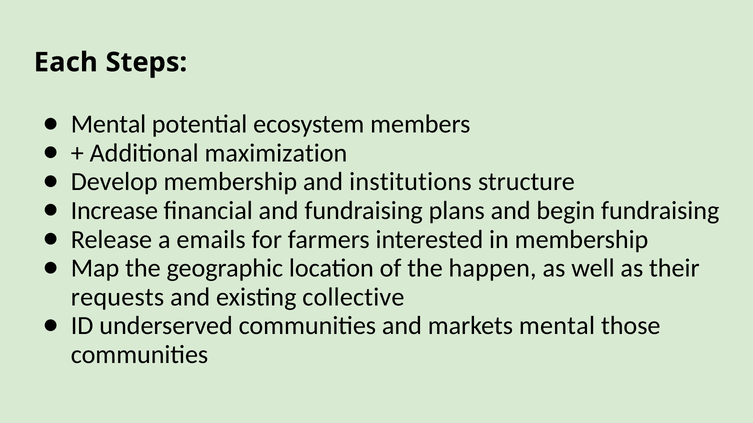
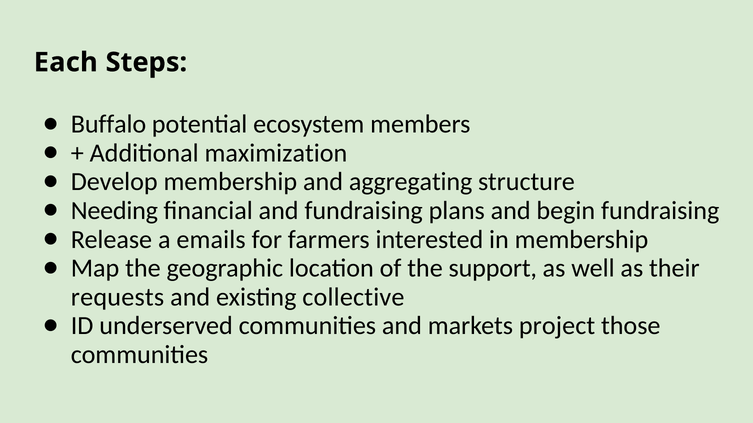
Mental at (109, 124): Mental -> Buffalo
institutions: institutions -> aggregating
Increase: Increase -> Needing
happen: happen -> support
markets mental: mental -> project
